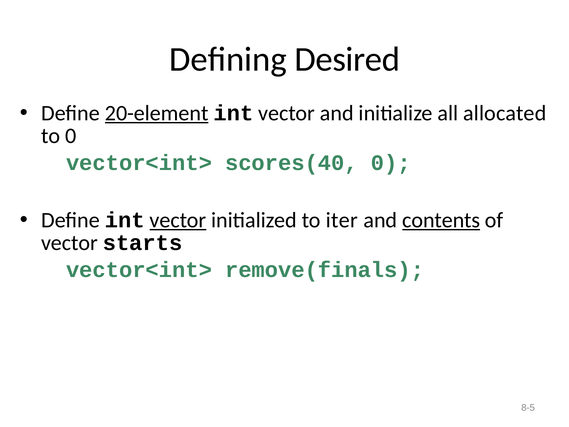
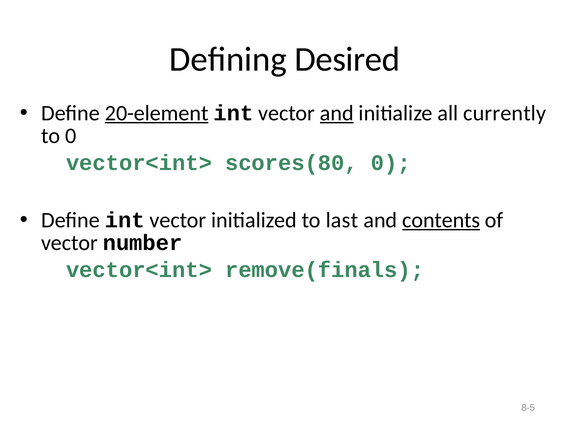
and at (337, 113) underline: none -> present
allocated: allocated -> currently
scores(40: scores(40 -> scores(80
vector at (178, 220) underline: present -> none
iter: iter -> last
starts: starts -> number
